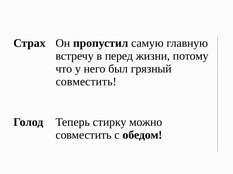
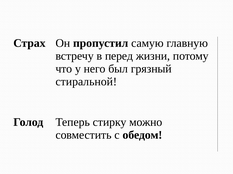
совместить at (86, 82): совместить -> стиральной
